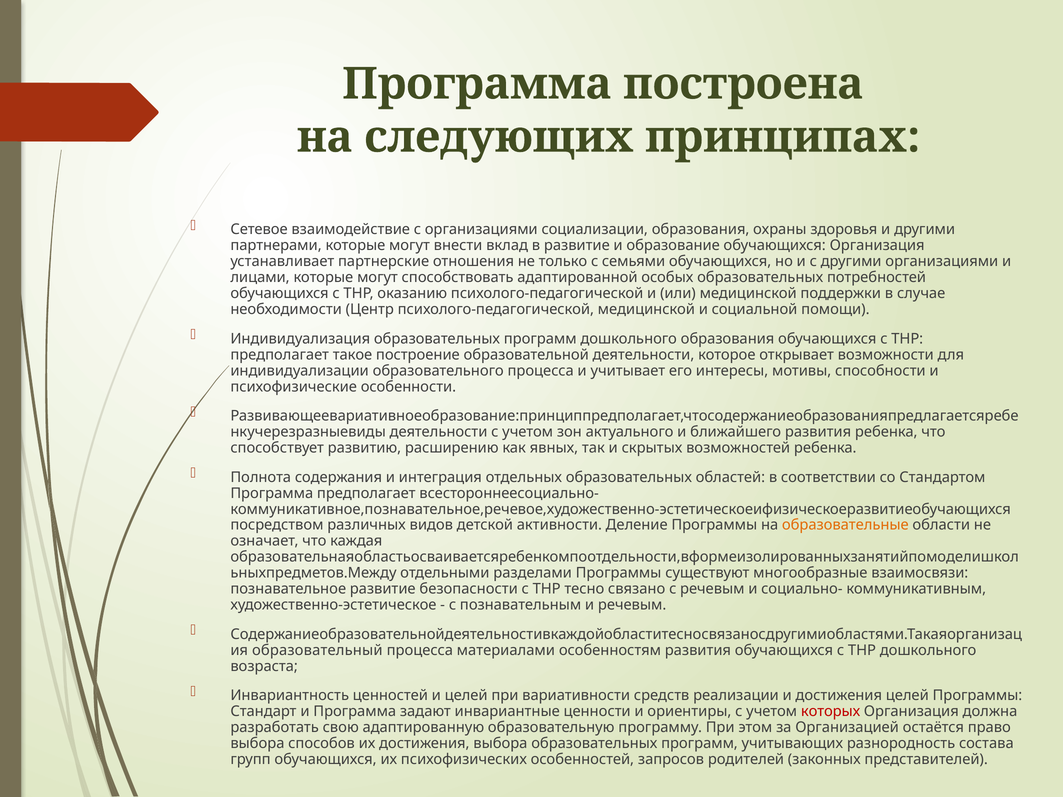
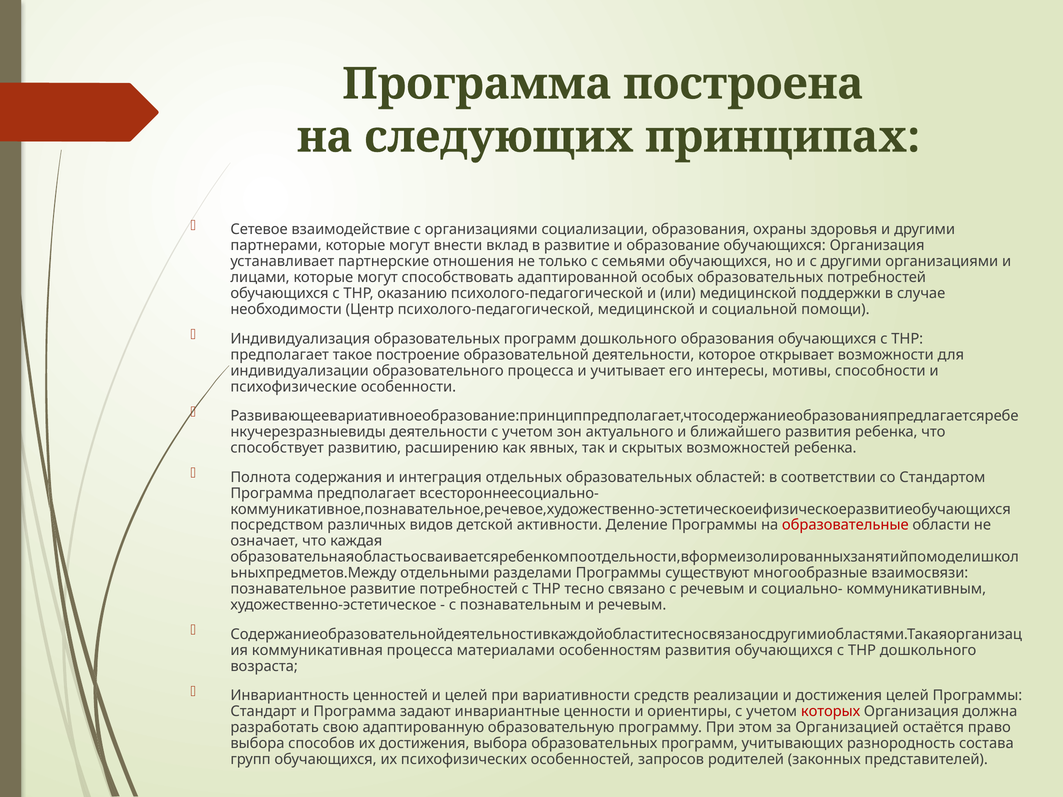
образовательные colour: orange -> red
развитие безопасности: безопасности -> потребностей
образовательный: образовательный -> коммуникативная
